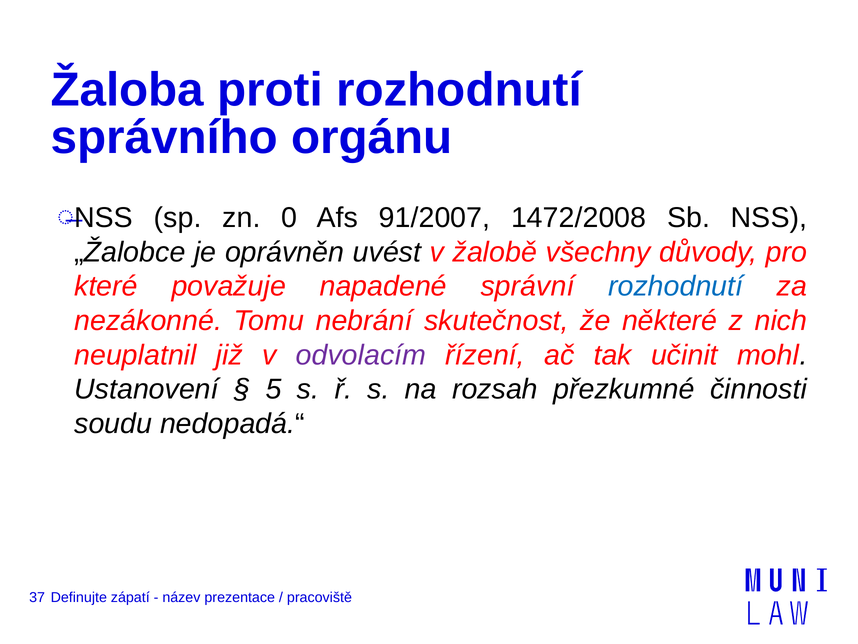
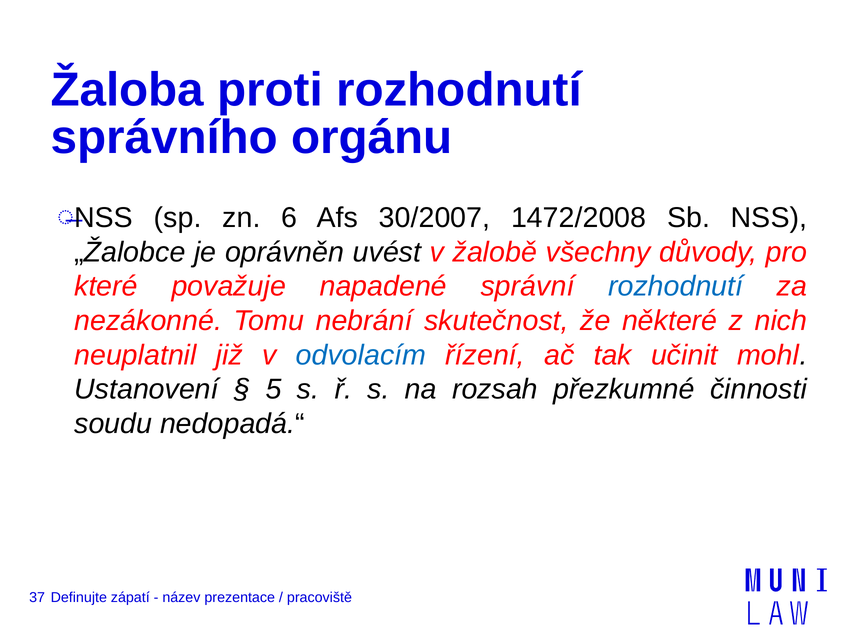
0: 0 -> 6
91/2007: 91/2007 -> 30/2007
odvolacím colour: purple -> blue
